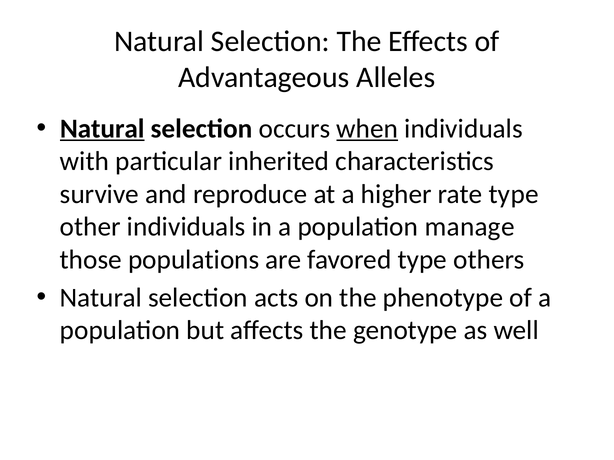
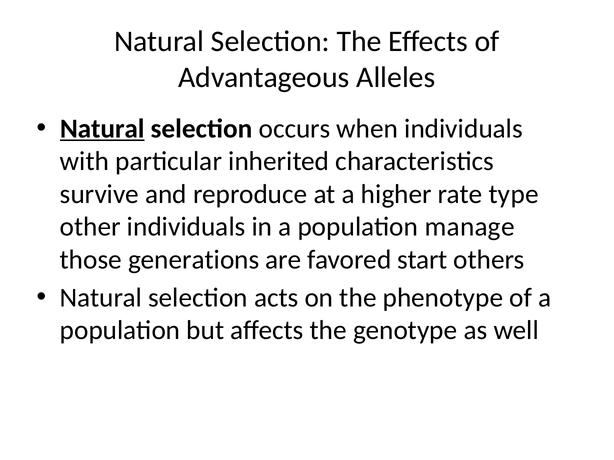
when underline: present -> none
populations: populations -> generations
favored type: type -> start
